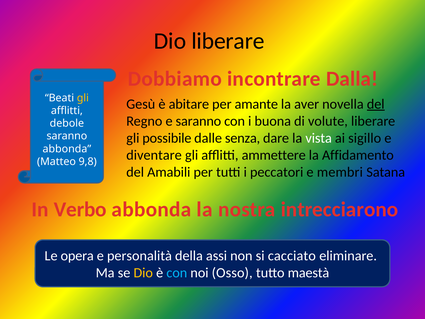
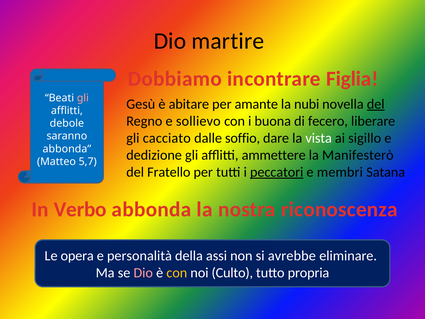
Dio liberare: liberare -> martire
Dalla: Dalla -> Figlia
gli at (83, 98) colour: yellow -> pink
aver: aver -> nubi
e saranno: saranno -> sollievo
volute: volute -> fecero
possibile: possibile -> cacciato
senza: senza -> soffio
diventare: diventare -> dedizione
Affidamento: Affidamento -> Manifesterò
9,8: 9,8 -> 5,7
Amabili: Amabili -> Fratello
peccatori underline: none -> present
intrecciarono: intrecciarono -> riconoscenza
cacciato: cacciato -> avrebbe
Dio at (143, 273) colour: yellow -> pink
con at (177, 273) colour: light blue -> yellow
Osso: Osso -> Culto
maestà: maestà -> propria
